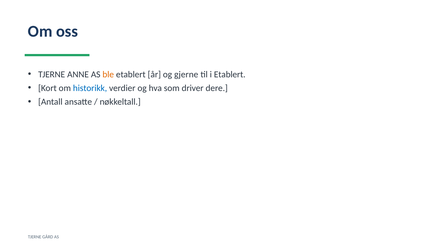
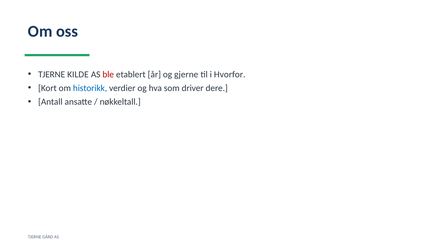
ANNE: ANNE -> KILDE
ble colour: orange -> red
i Etablert: Etablert -> Hvorfor
